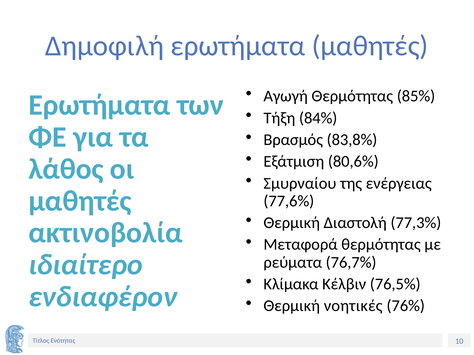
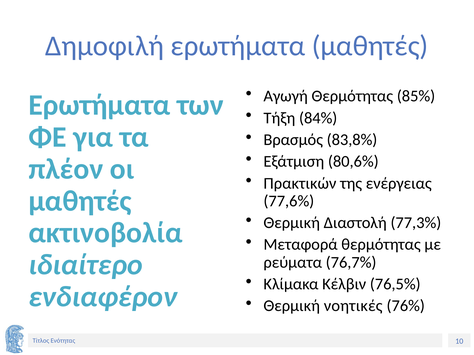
λάθος: λάθος -> πλέον
Σμυρναίου: Σμυρναίου -> Πρακτικών
